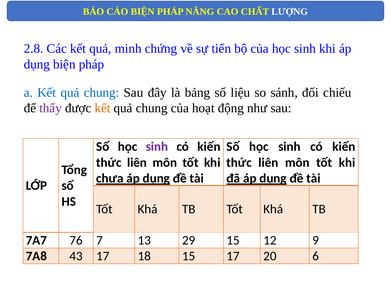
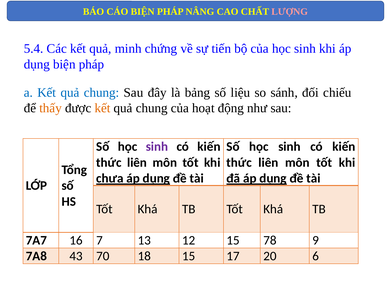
LƯỢNG colour: white -> pink
2.8: 2.8 -> 5.4
thấy colour: purple -> orange
76: 76 -> 16
29: 29 -> 12
12: 12 -> 78
43 17: 17 -> 70
